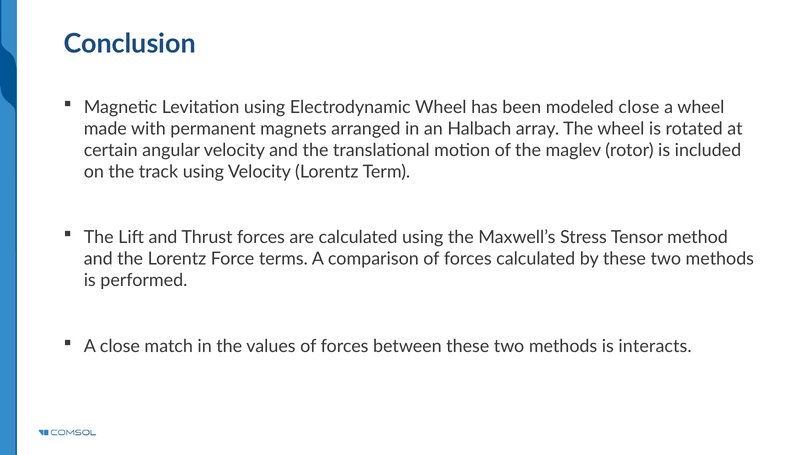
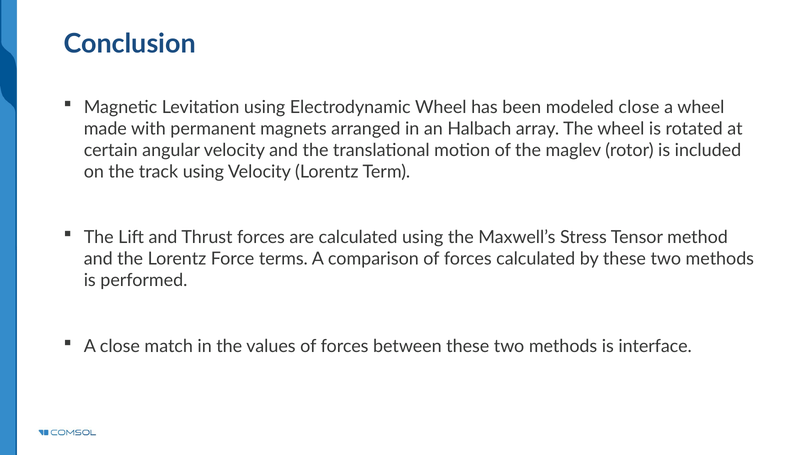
interacts: interacts -> interface
